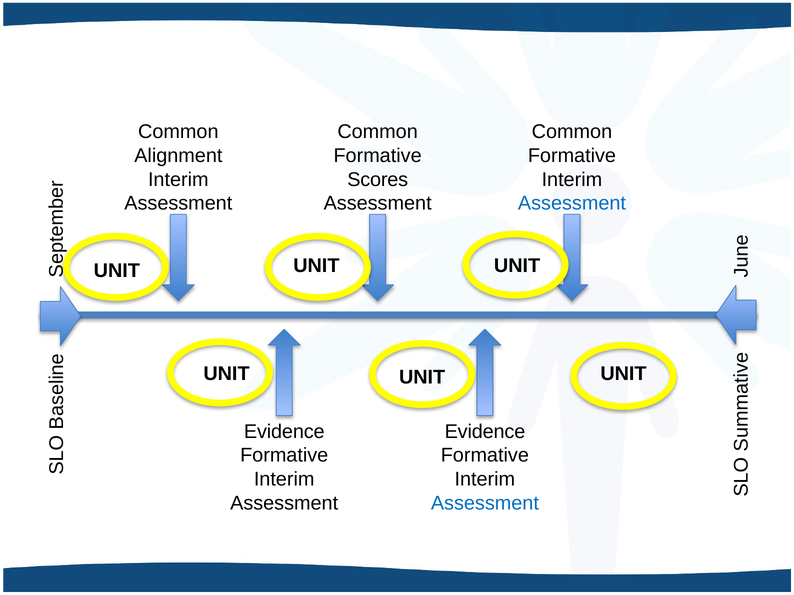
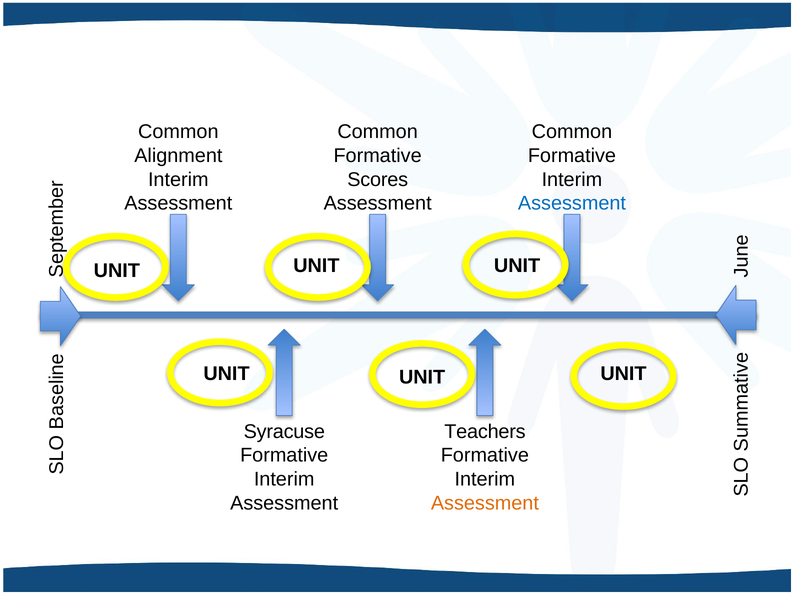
Evidence at (284, 432): Evidence -> Syracuse
Evidence at (485, 432): Evidence -> Teachers
Assessment at (485, 503) colour: blue -> orange
